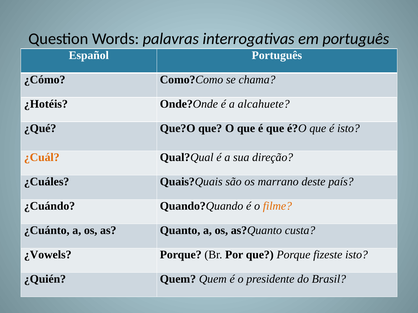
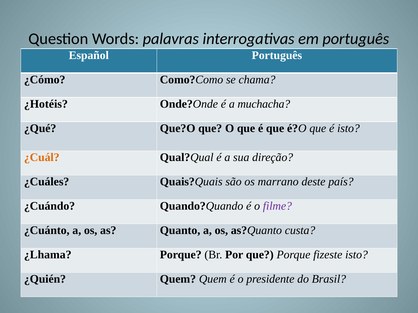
alcahuete: alcahuete -> muchacha
filme colour: orange -> purple
¿Vowels: ¿Vowels -> ¿Lhama
